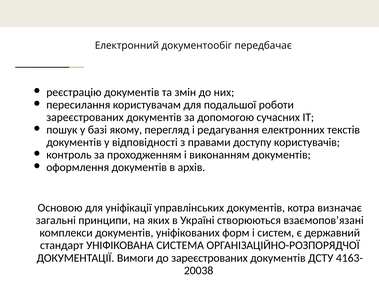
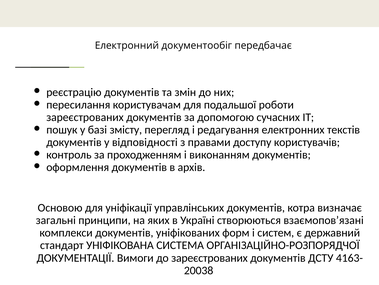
якому: якому -> змісту
